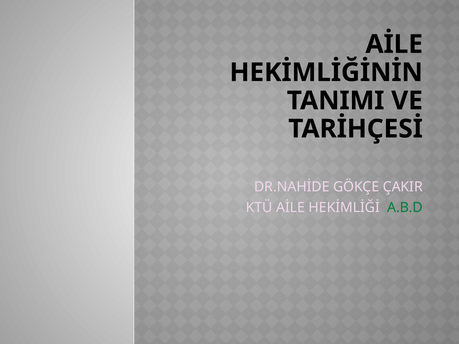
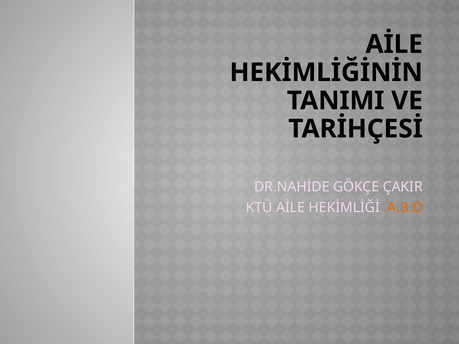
A.B.D colour: green -> orange
